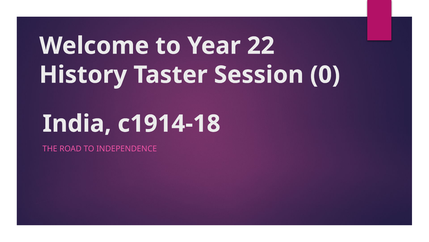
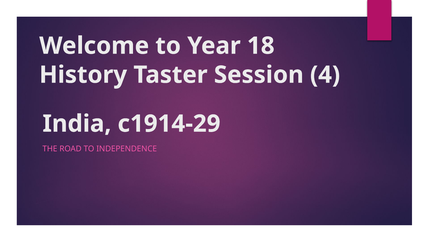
22: 22 -> 18
0: 0 -> 4
c1914-18: c1914-18 -> c1914-29
